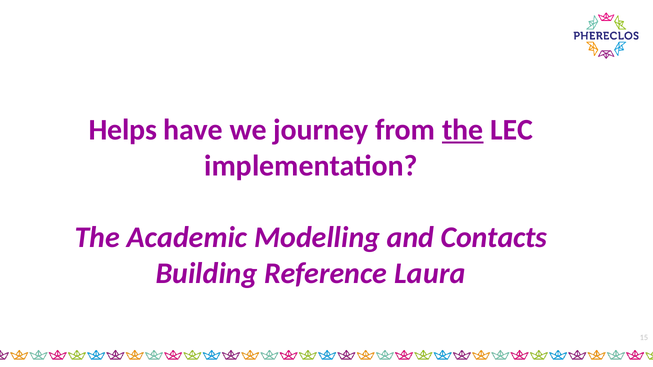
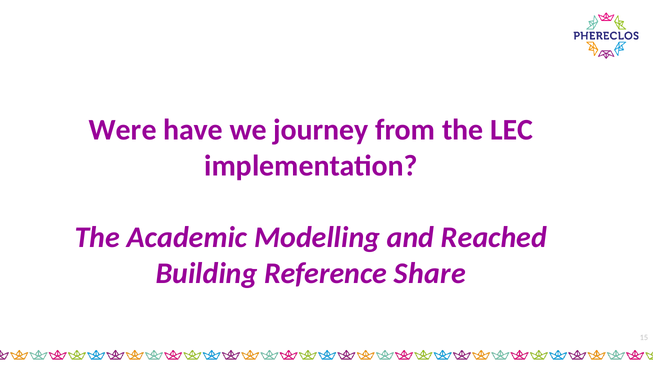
Helps: Helps -> Were
the at (463, 130) underline: present -> none
Contacts: Contacts -> Reached
Laura: Laura -> Share
